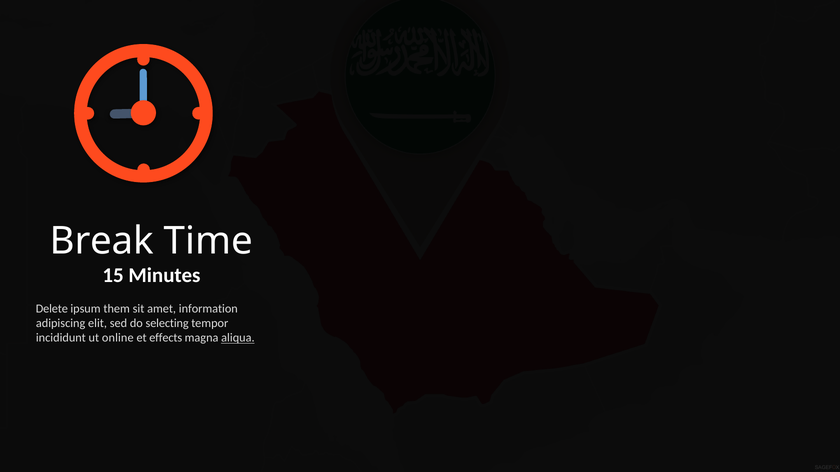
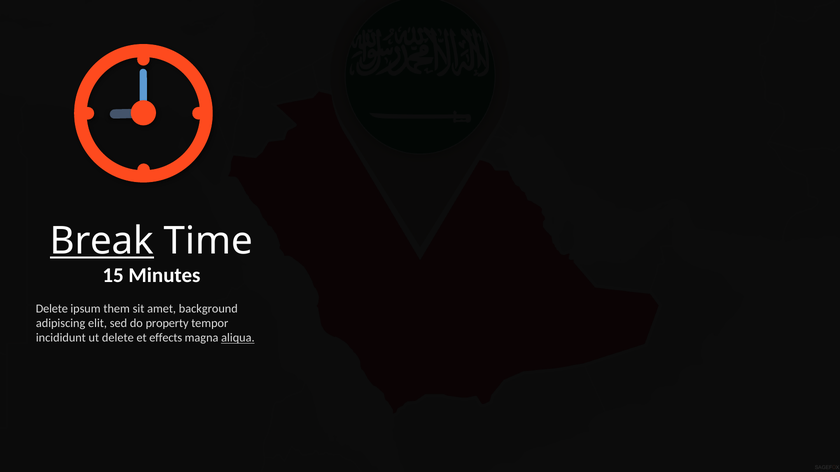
Break underline: none -> present
information: information -> background
selecting: selecting -> property
ut online: online -> delete
